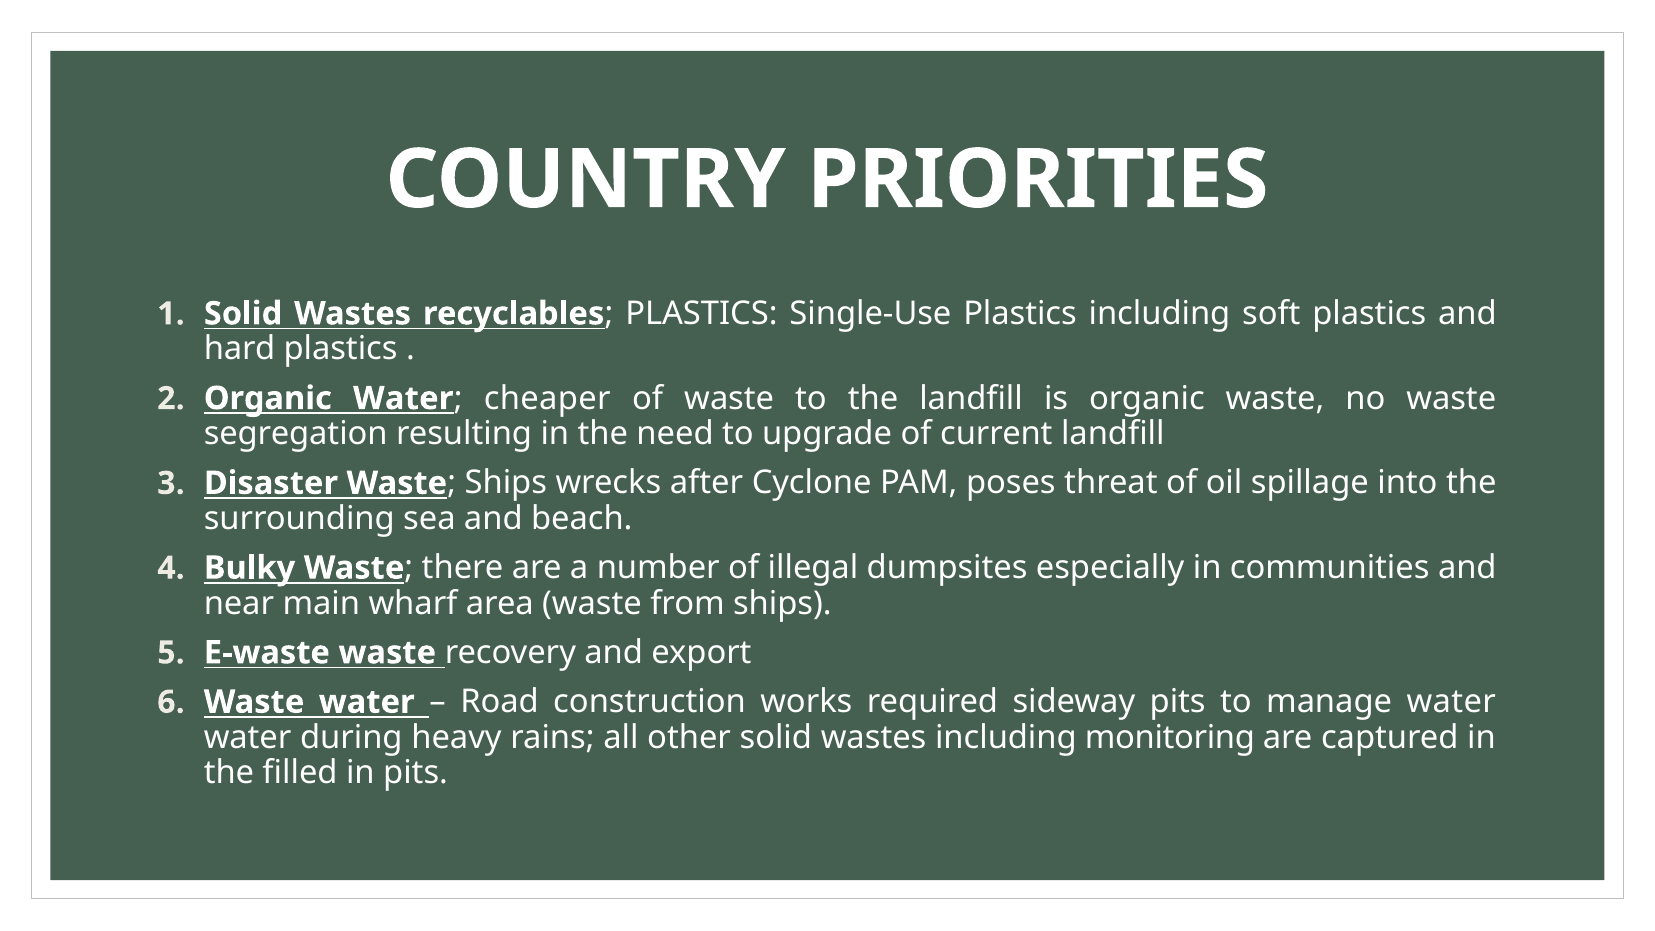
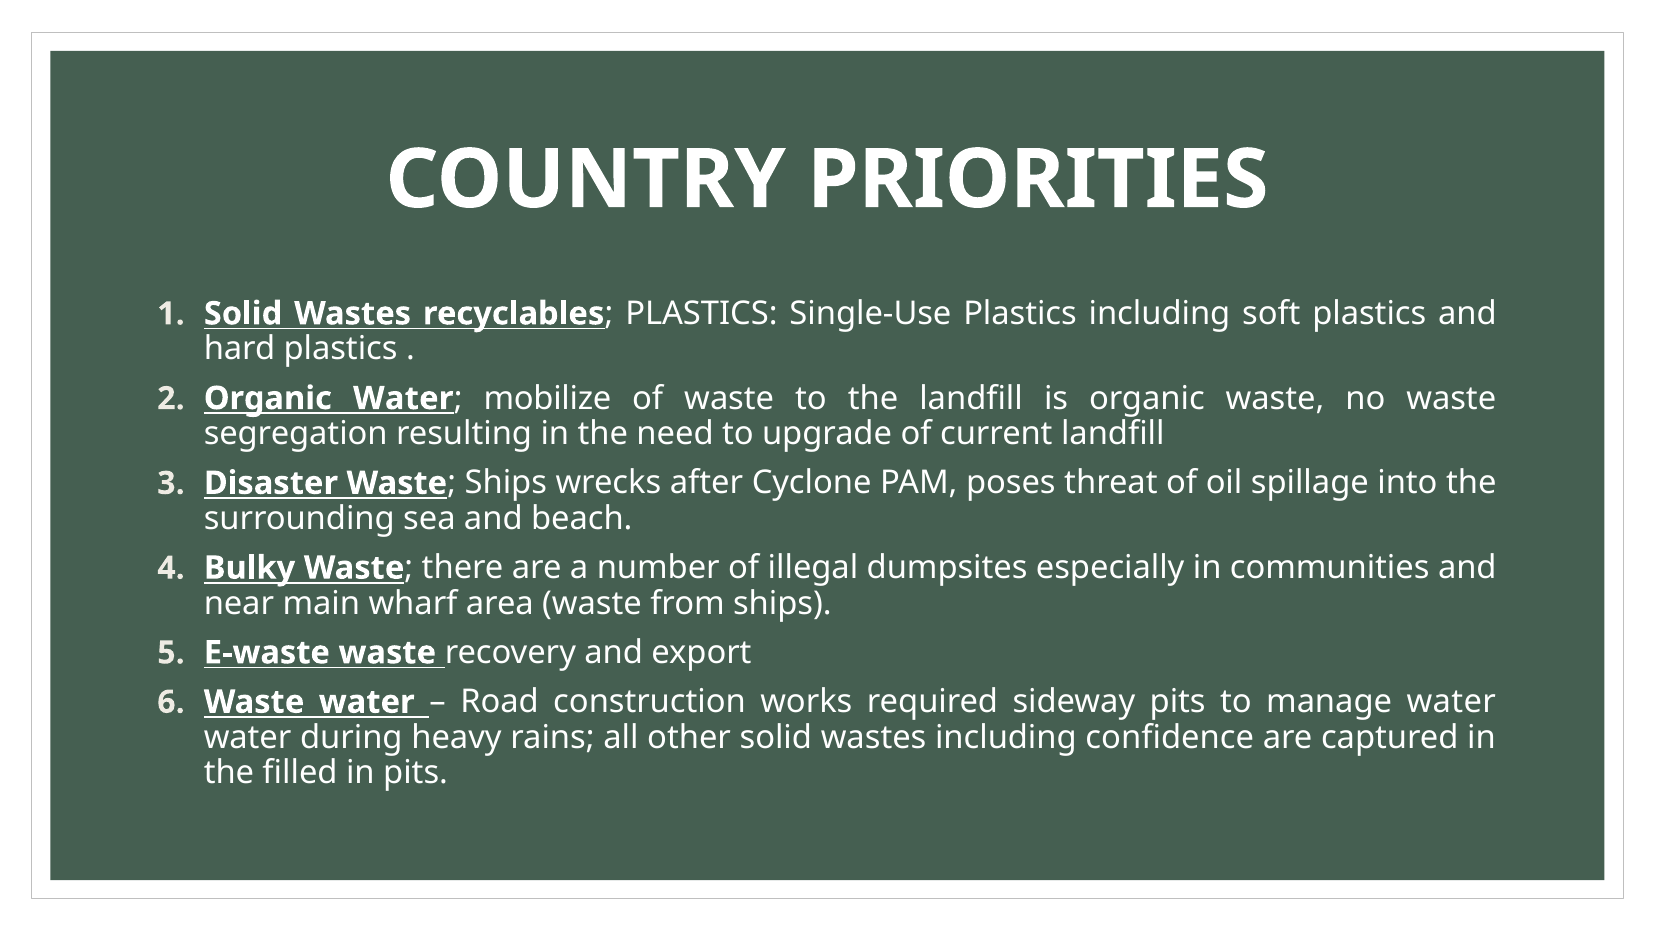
cheaper: cheaper -> mobilize
monitoring: monitoring -> confidence
